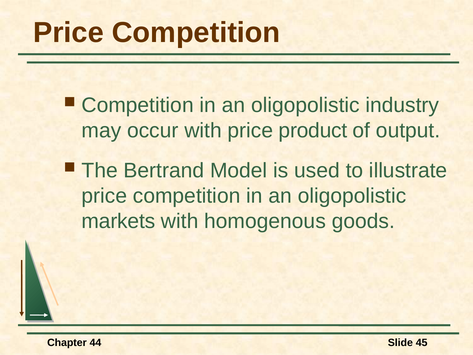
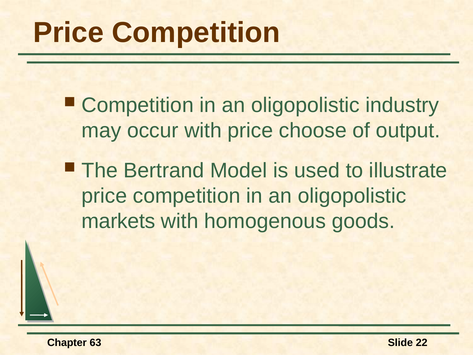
product: product -> choose
44: 44 -> 63
45: 45 -> 22
